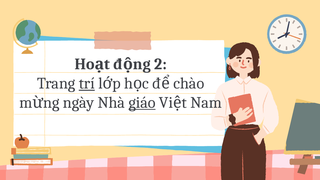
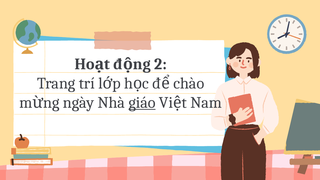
trí underline: present -> none
